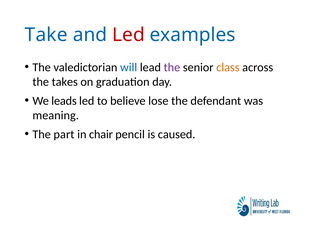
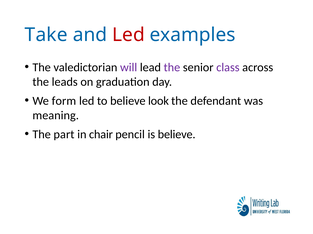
will colour: blue -> purple
class colour: orange -> purple
takes: takes -> leads
leads: leads -> form
lose: lose -> look
is caused: caused -> believe
